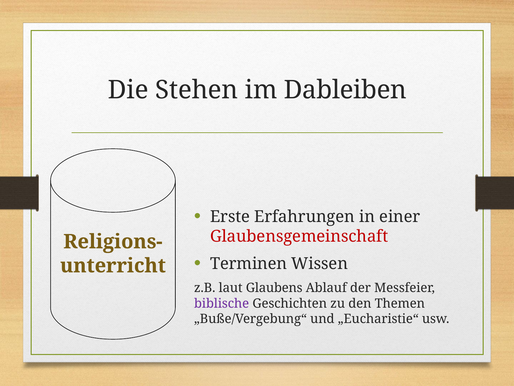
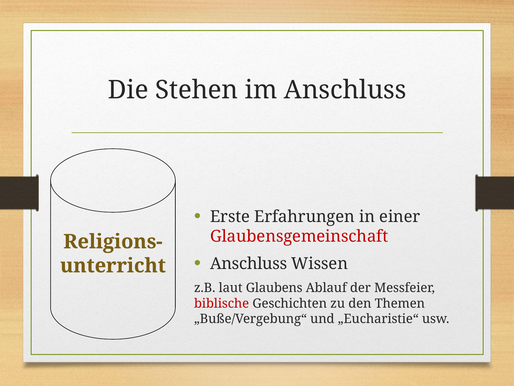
im Dableiben: Dableiben -> Anschluss
Terminen at (249, 263): Terminen -> Anschluss
biblische colour: purple -> red
